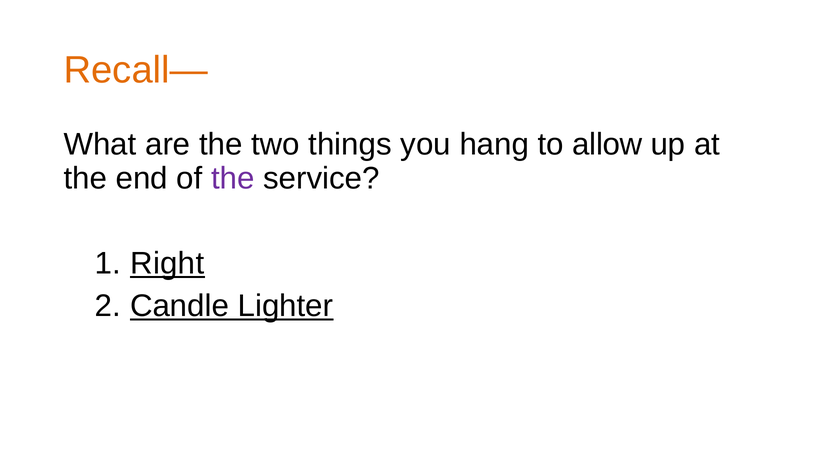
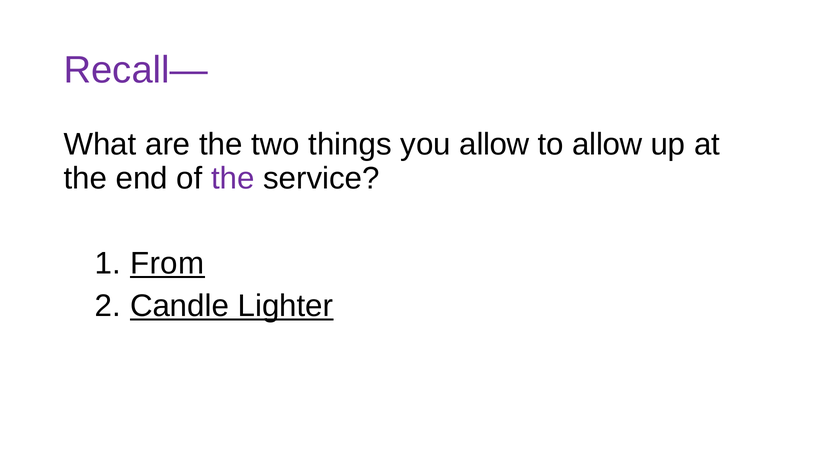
Recall— colour: orange -> purple
you hang: hang -> allow
Right: Right -> From
